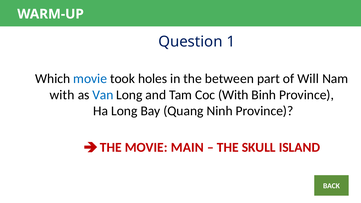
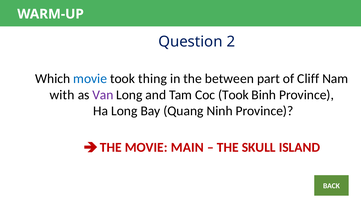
1: 1 -> 2
holes: holes -> thing
Will: Will -> Cliff
Van colour: blue -> purple
Coc With: With -> Took
